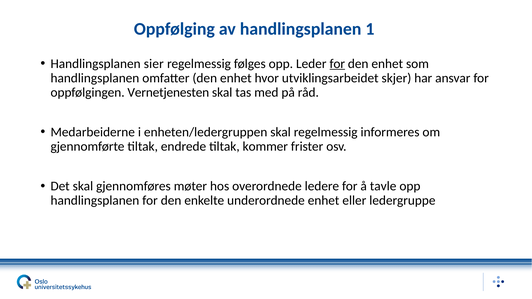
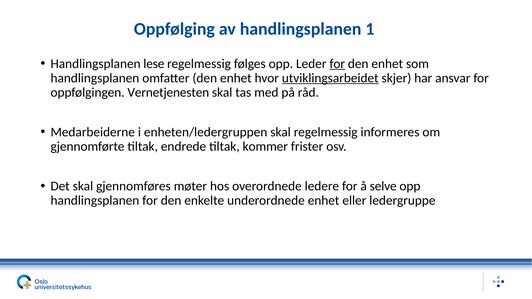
sier: sier -> lese
utviklingsarbeidet underline: none -> present
tavle: tavle -> selve
